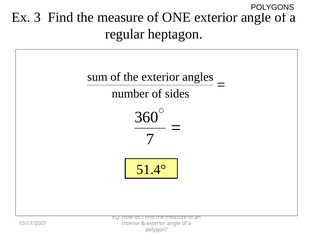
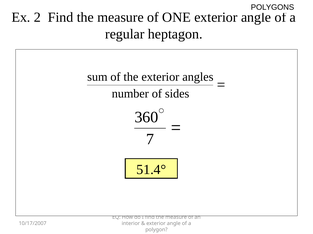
3: 3 -> 2
